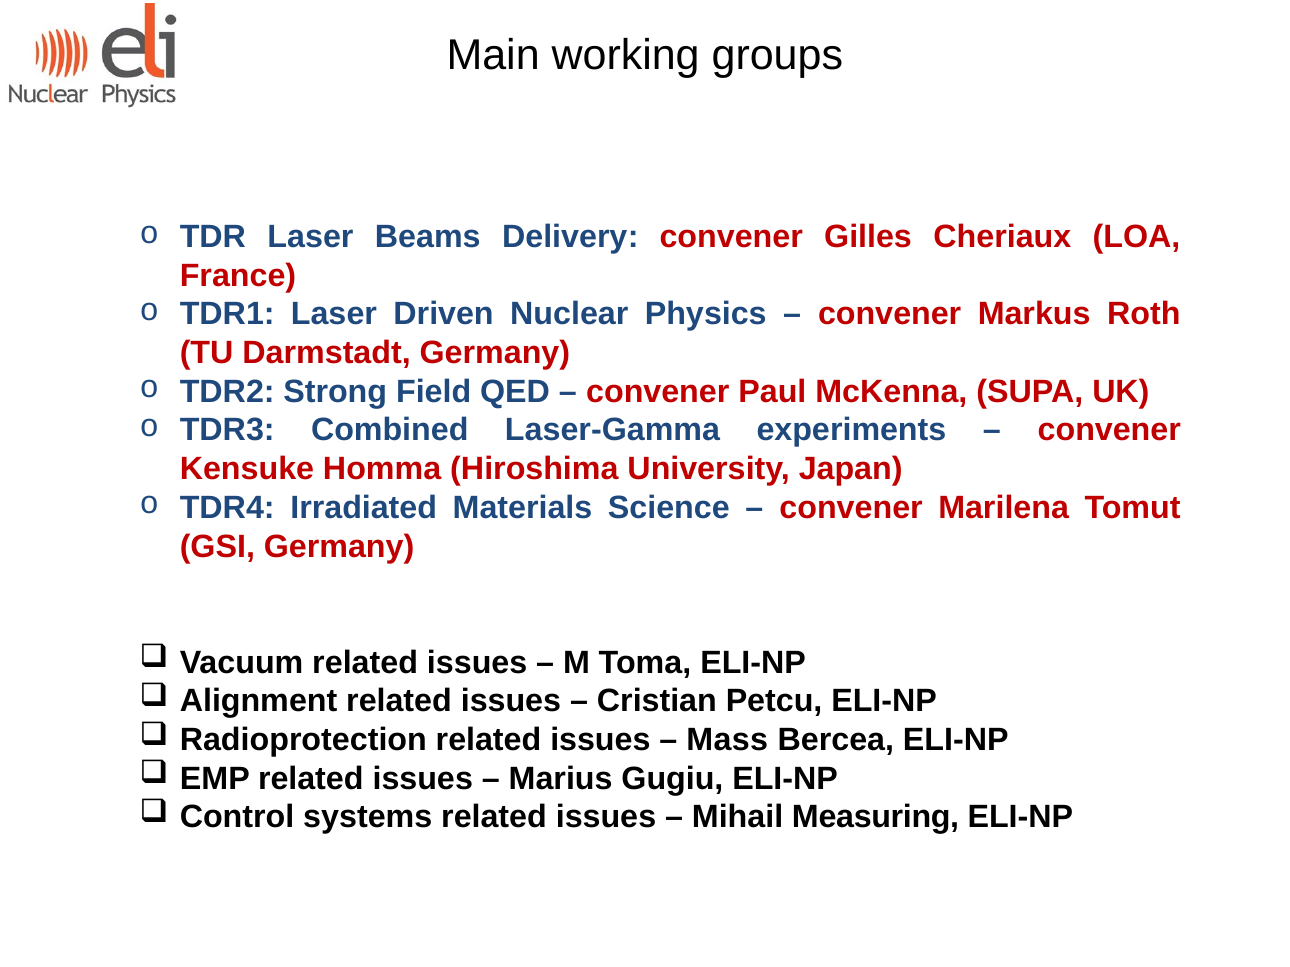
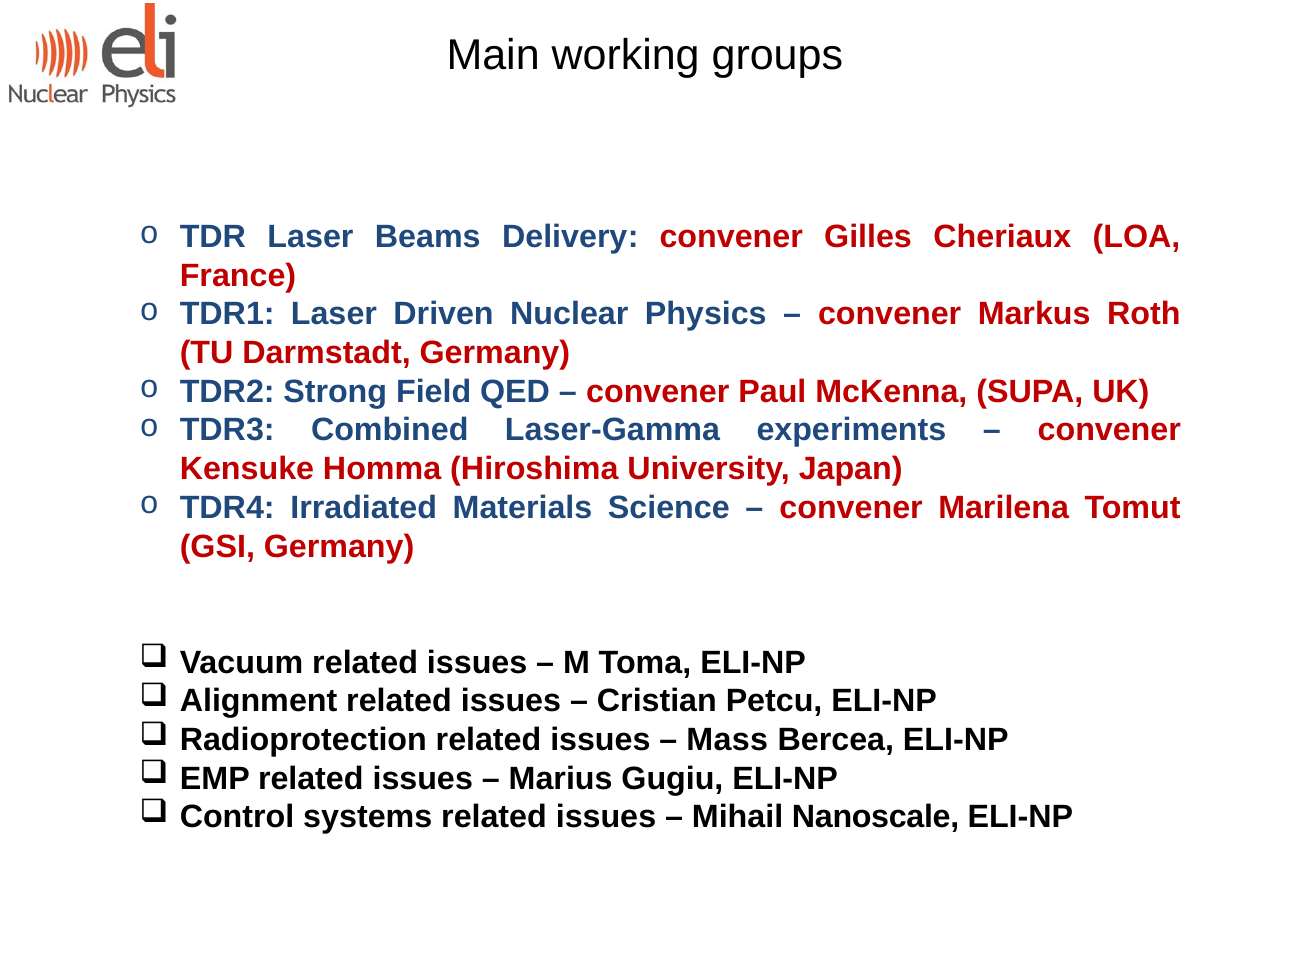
Measuring: Measuring -> Nanoscale
